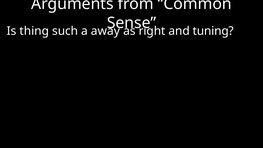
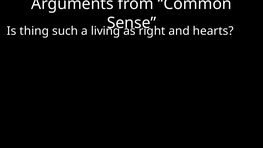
away: away -> living
tuning: tuning -> hearts
